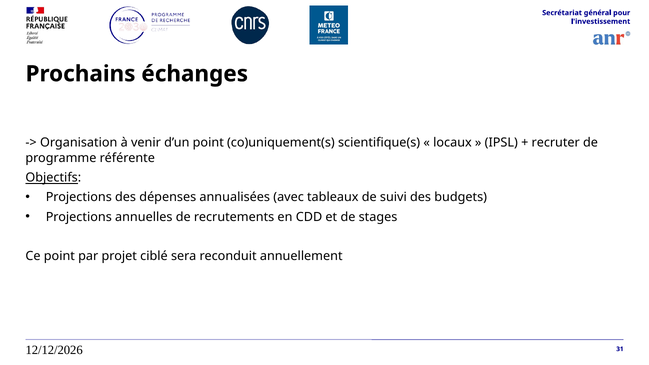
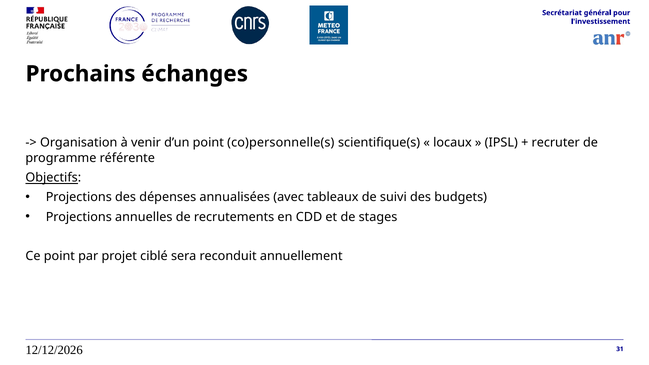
co)uniquement(s: co)uniquement(s -> co)personnelle(s
